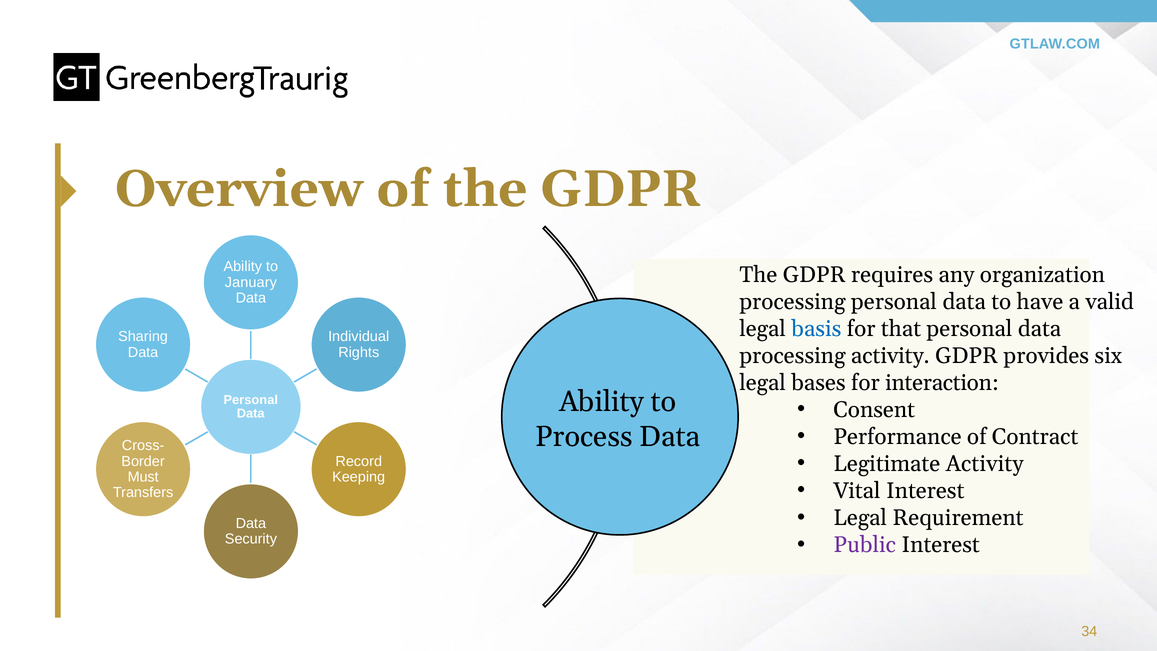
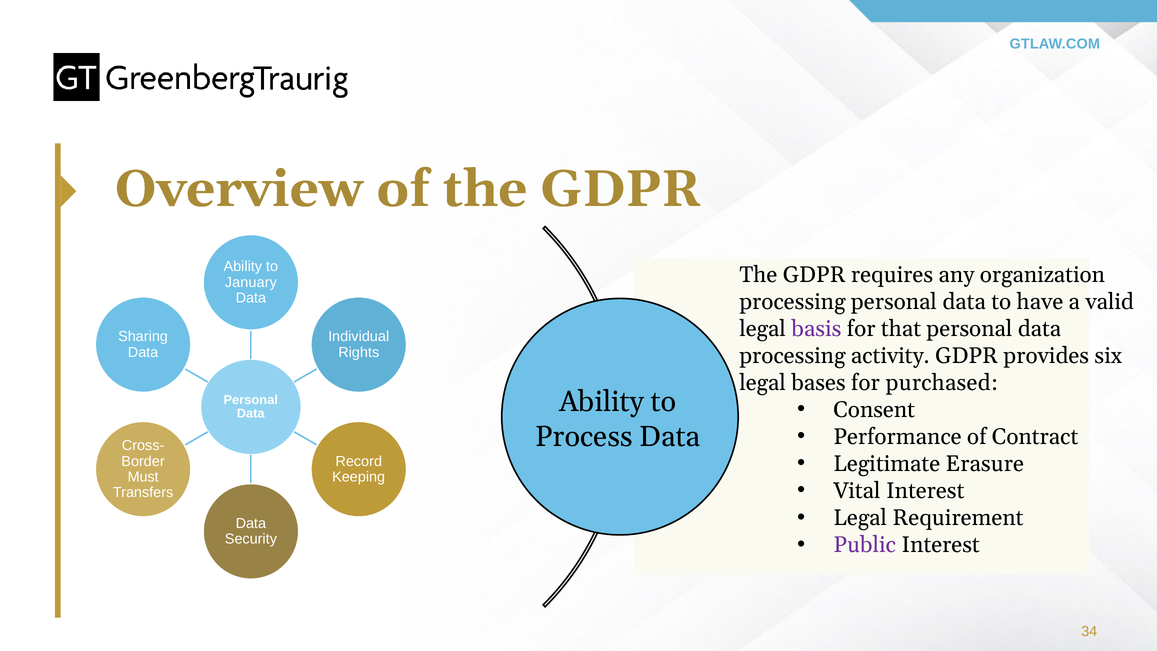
basis colour: blue -> purple
interaction: interaction -> purchased
Legitimate Activity: Activity -> Erasure
